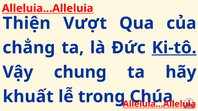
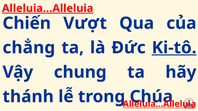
Alleluia…Alleluia at (48, 8) underline: none -> present
Thiện: Thiện -> Chiến
khuất: khuất -> thánh
